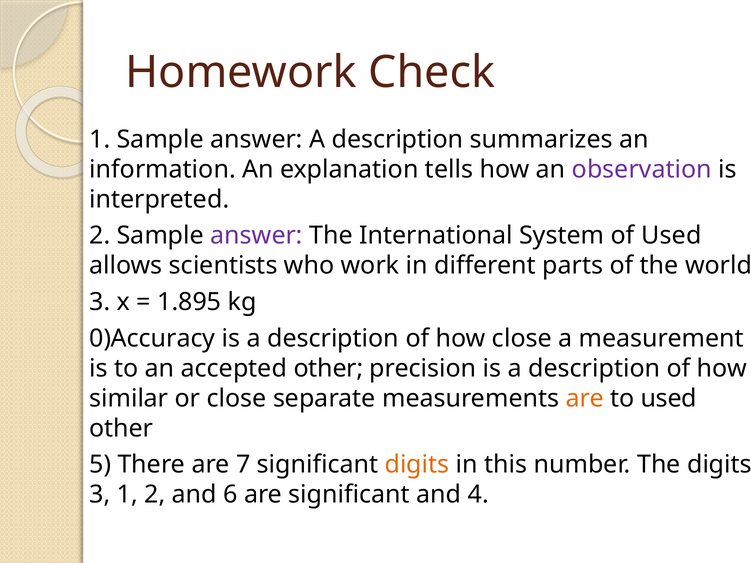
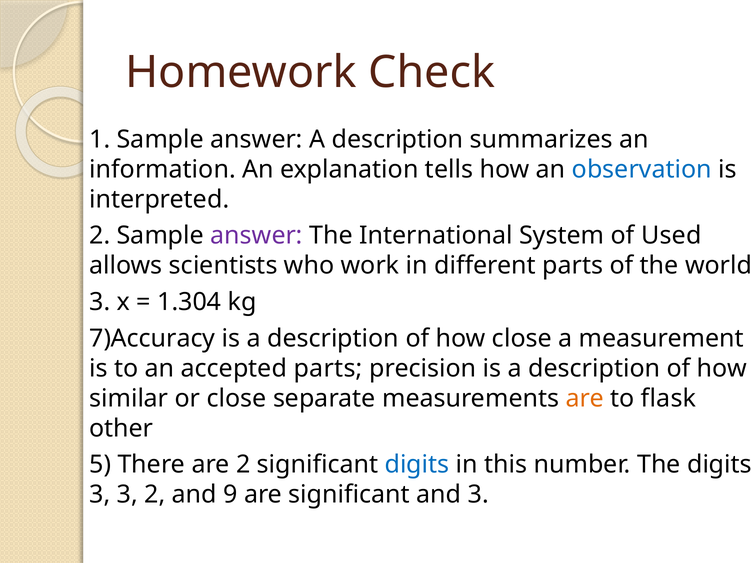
observation colour: purple -> blue
1.895: 1.895 -> 1.304
0)Accuracy: 0)Accuracy -> 7)Accuracy
accepted other: other -> parts
to used: used -> flask
are 7: 7 -> 2
digits at (417, 465) colour: orange -> blue
3 1: 1 -> 3
6: 6 -> 9
and 4: 4 -> 3
